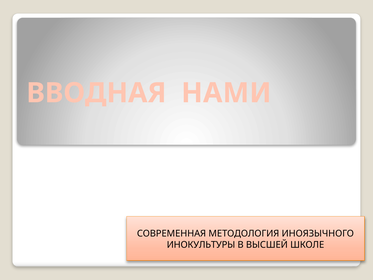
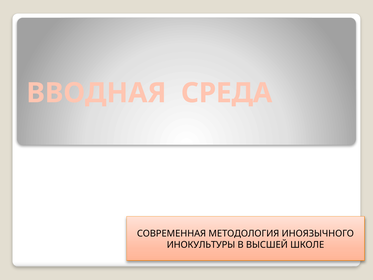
НАМИ: НАМИ -> СРЕДА
